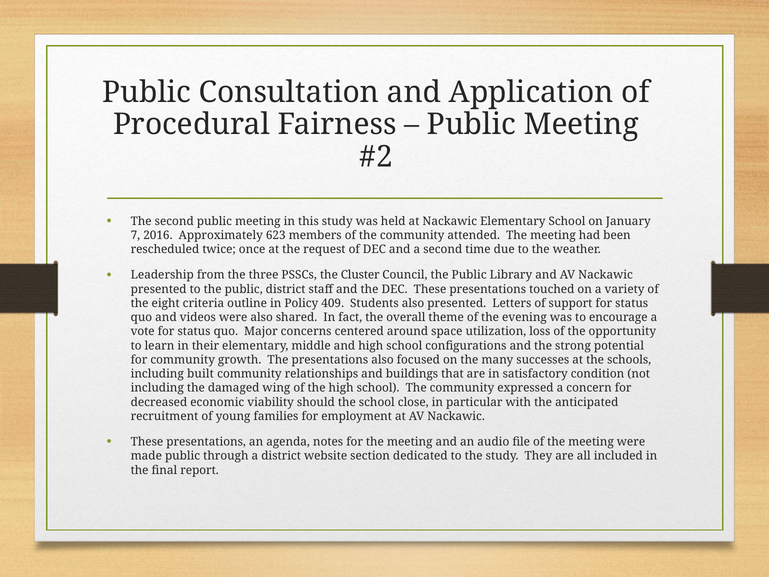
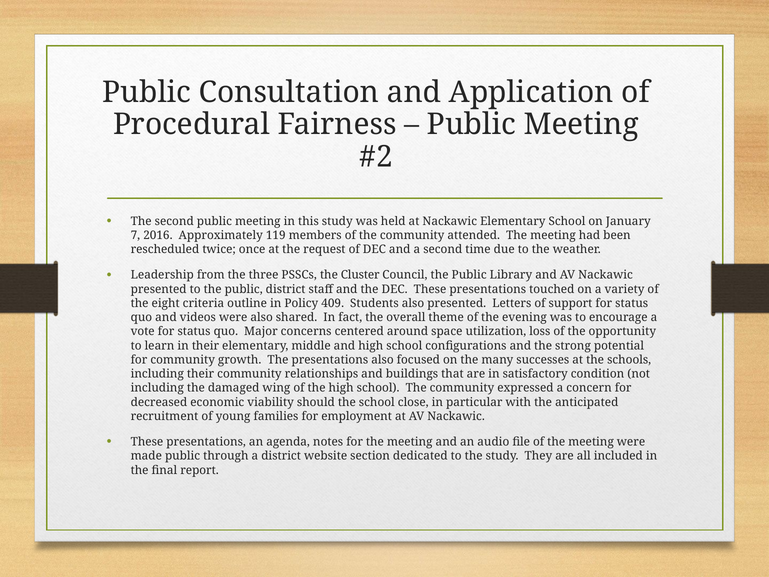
623: 623 -> 119
including built: built -> their
